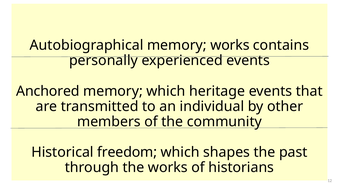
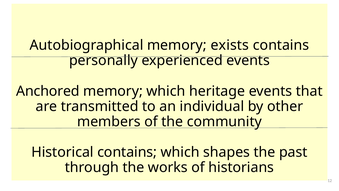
memory works: works -> exists
Historical freedom: freedom -> contains
